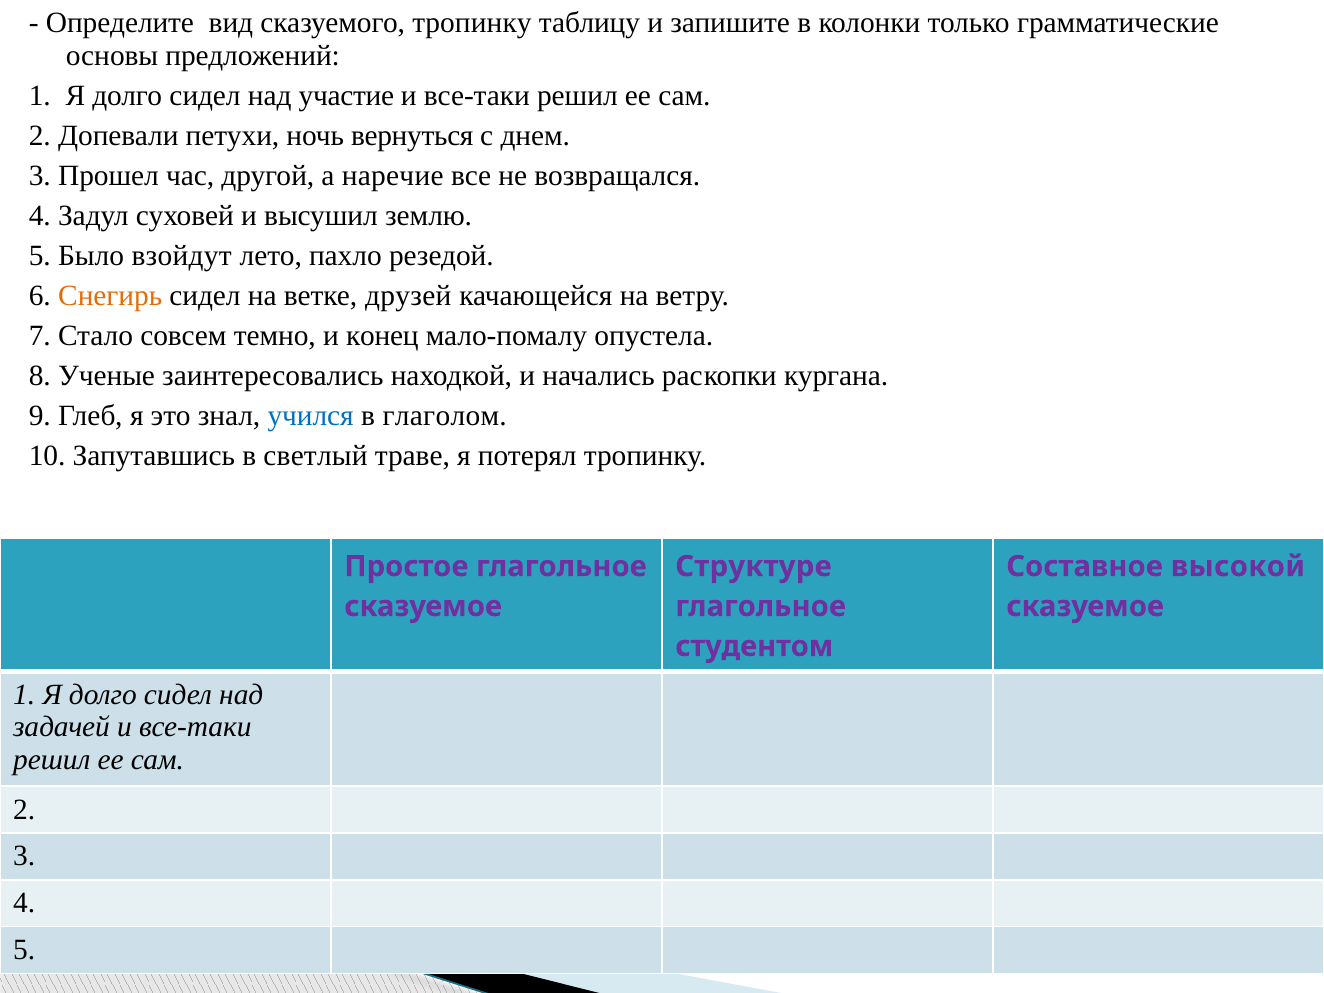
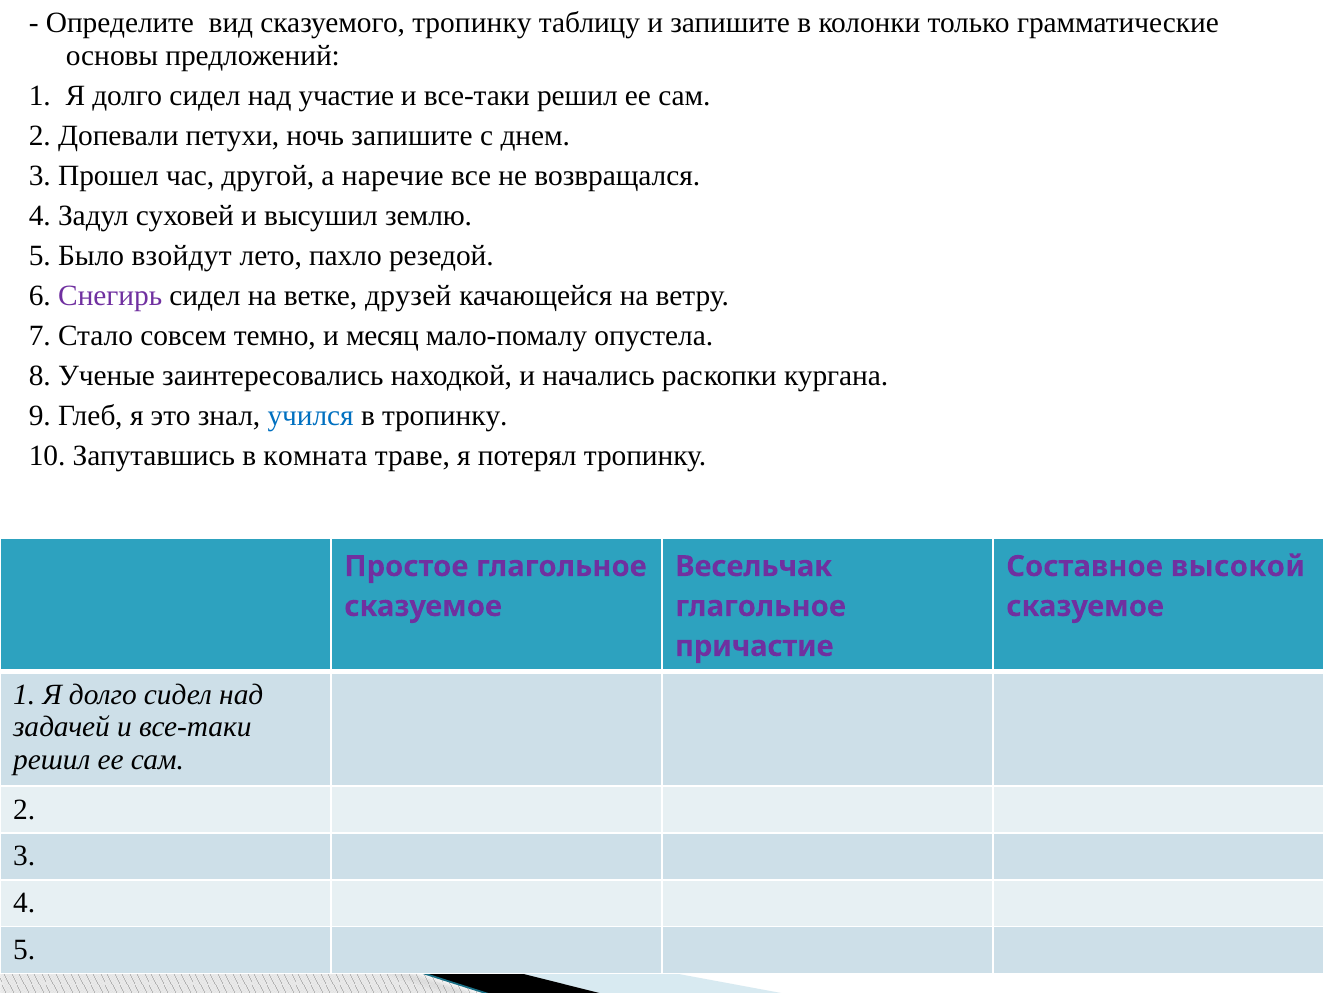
ночь вернуться: вернуться -> запишите
Снегирь colour: orange -> purple
конец: конец -> месяц
в глаголом: глаголом -> тропинку
светлый: светлый -> комната
Структуре: Структуре -> Весельчак
студентом: студентом -> причастие
